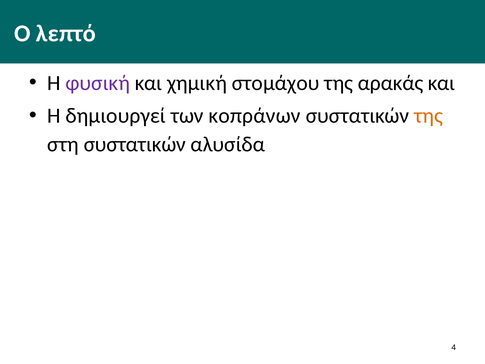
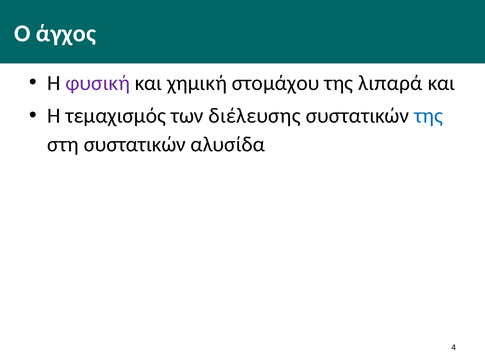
λεπτό: λεπτό -> άγχος
αρακάς: αρακάς -> λιπαρά
δημιουργεί: δημιουργεί -> τεμαχισμός
κοπράνων: κοπράνων -> διέλευσης
της at (428, 116) colour: orange -> blue
